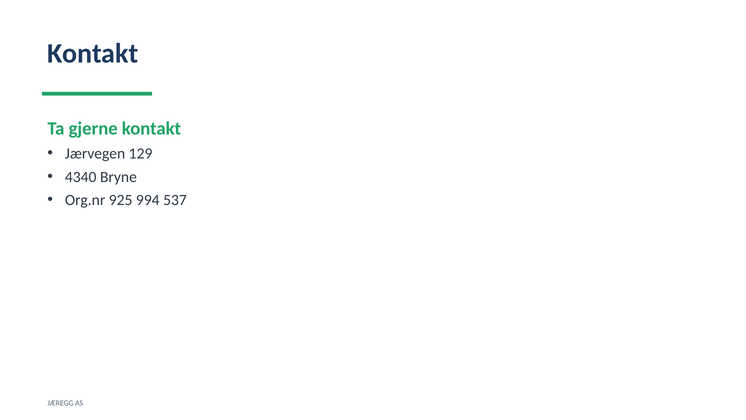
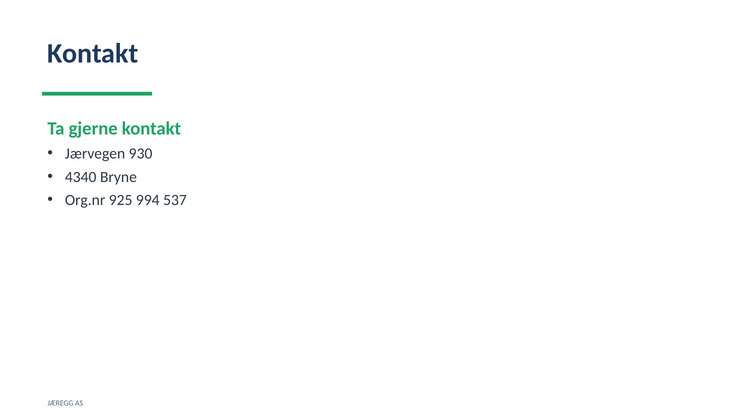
129: 129 -> 930
